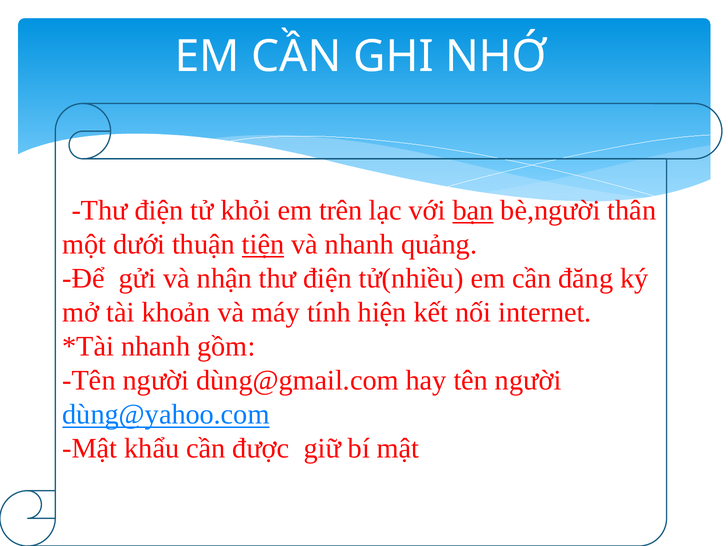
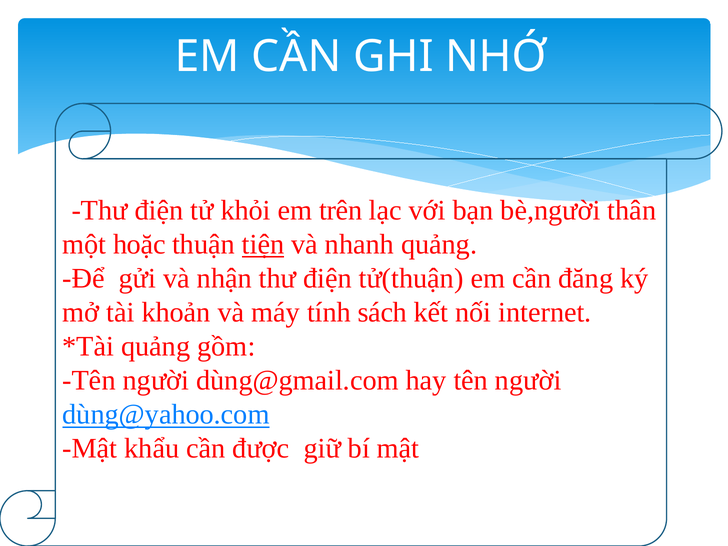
bạn underline: present -> none
dưới: dưới -> hoặc
tử(nhiều: tử(nhiều -> tử(thuận
hiện: hiện -> sách
nhanh at (156, 347): nhanh -> quảng
